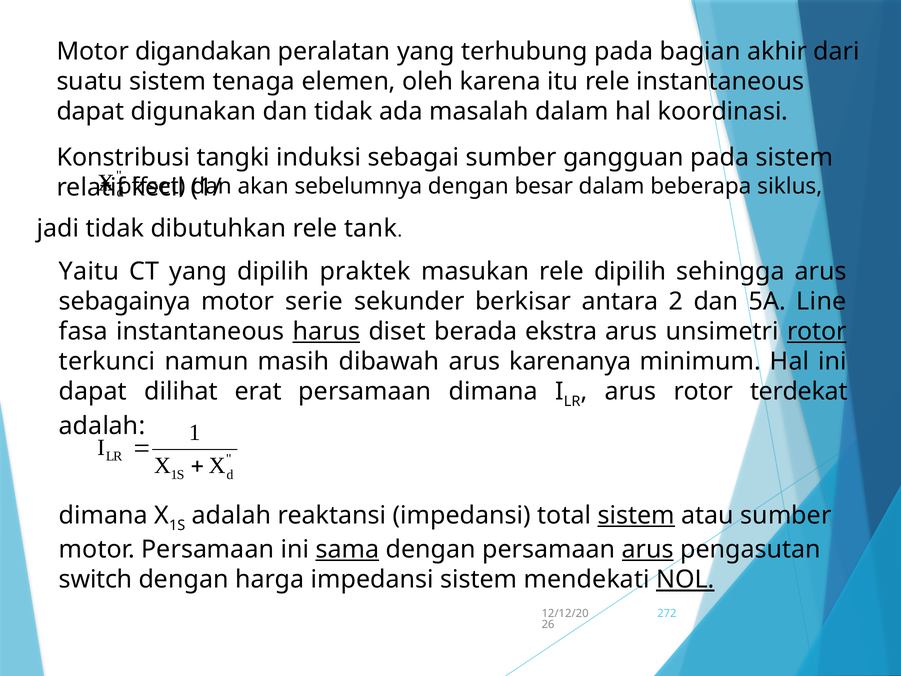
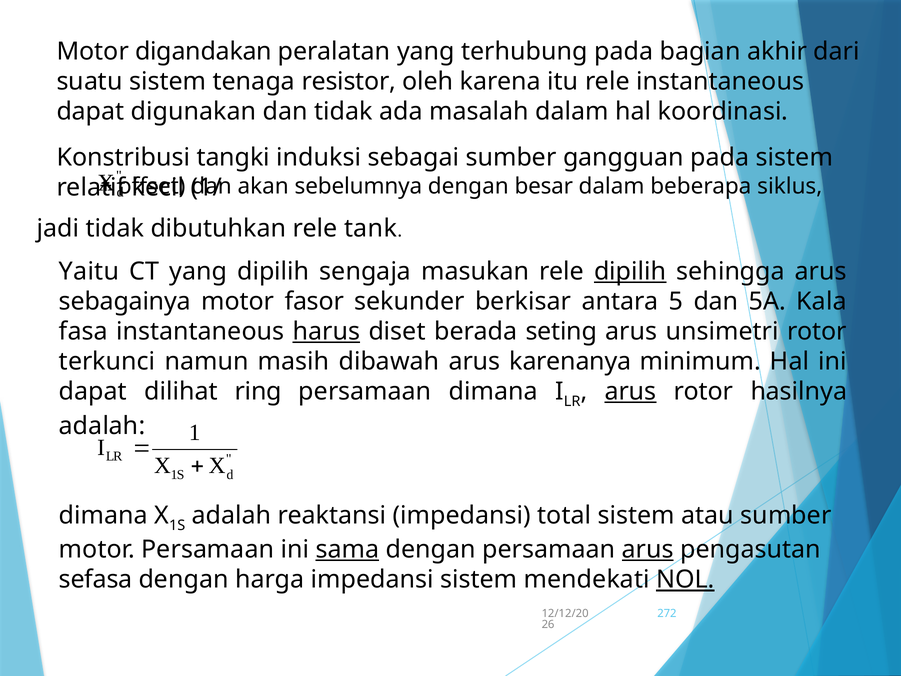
elemen: elemen -> resistor
praktek: praktek -> sengaja
dipilih at (630, 271) underline: none -> present
serie: serie -> fasor
2: 2 -> 5
Line: Line -> Kala
ekstra: ekstra -> seting
rotor at (817, 331) underline: present -> none
erat: erat -> ring
arus at (631, 392) underline: none -> present
terdekat: terdekat -> hasilnya
sistem at (636, 515) underline: present -> none
switch: switch -> sefasa
